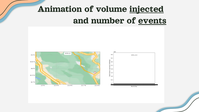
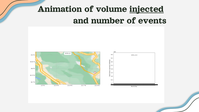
events underline: present -> none
